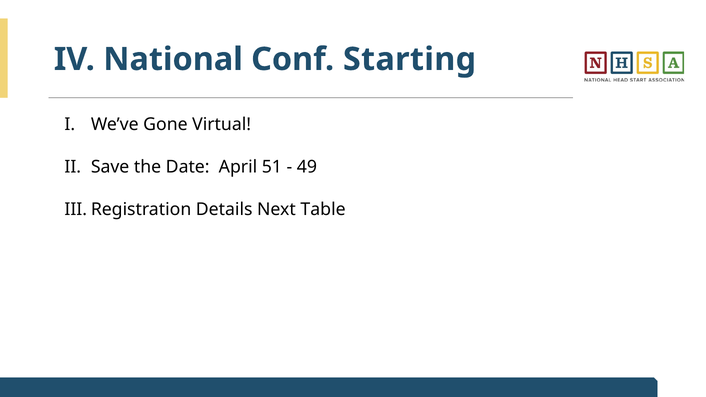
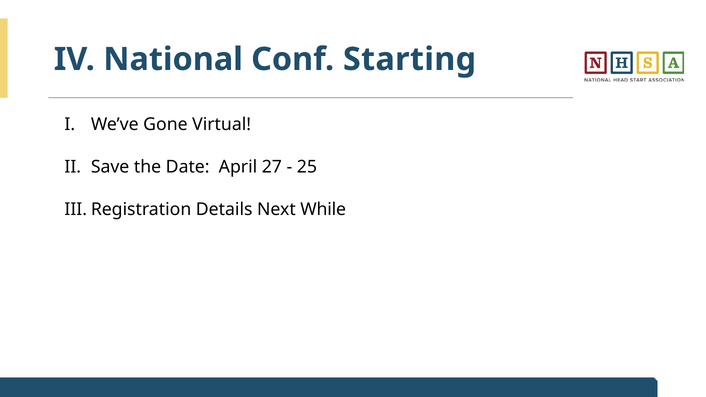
51: 51 -> 27
49: 49 -> 25
Table: Table -> While
